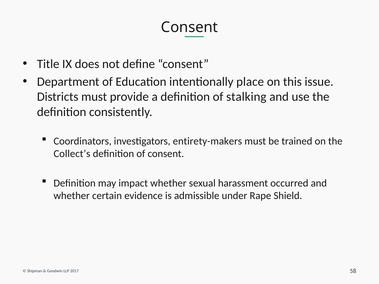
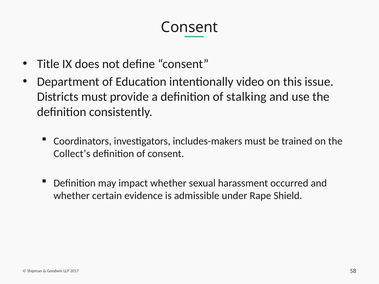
place: place -> video
entirety-makers: entirety-makers -> includes-makers
